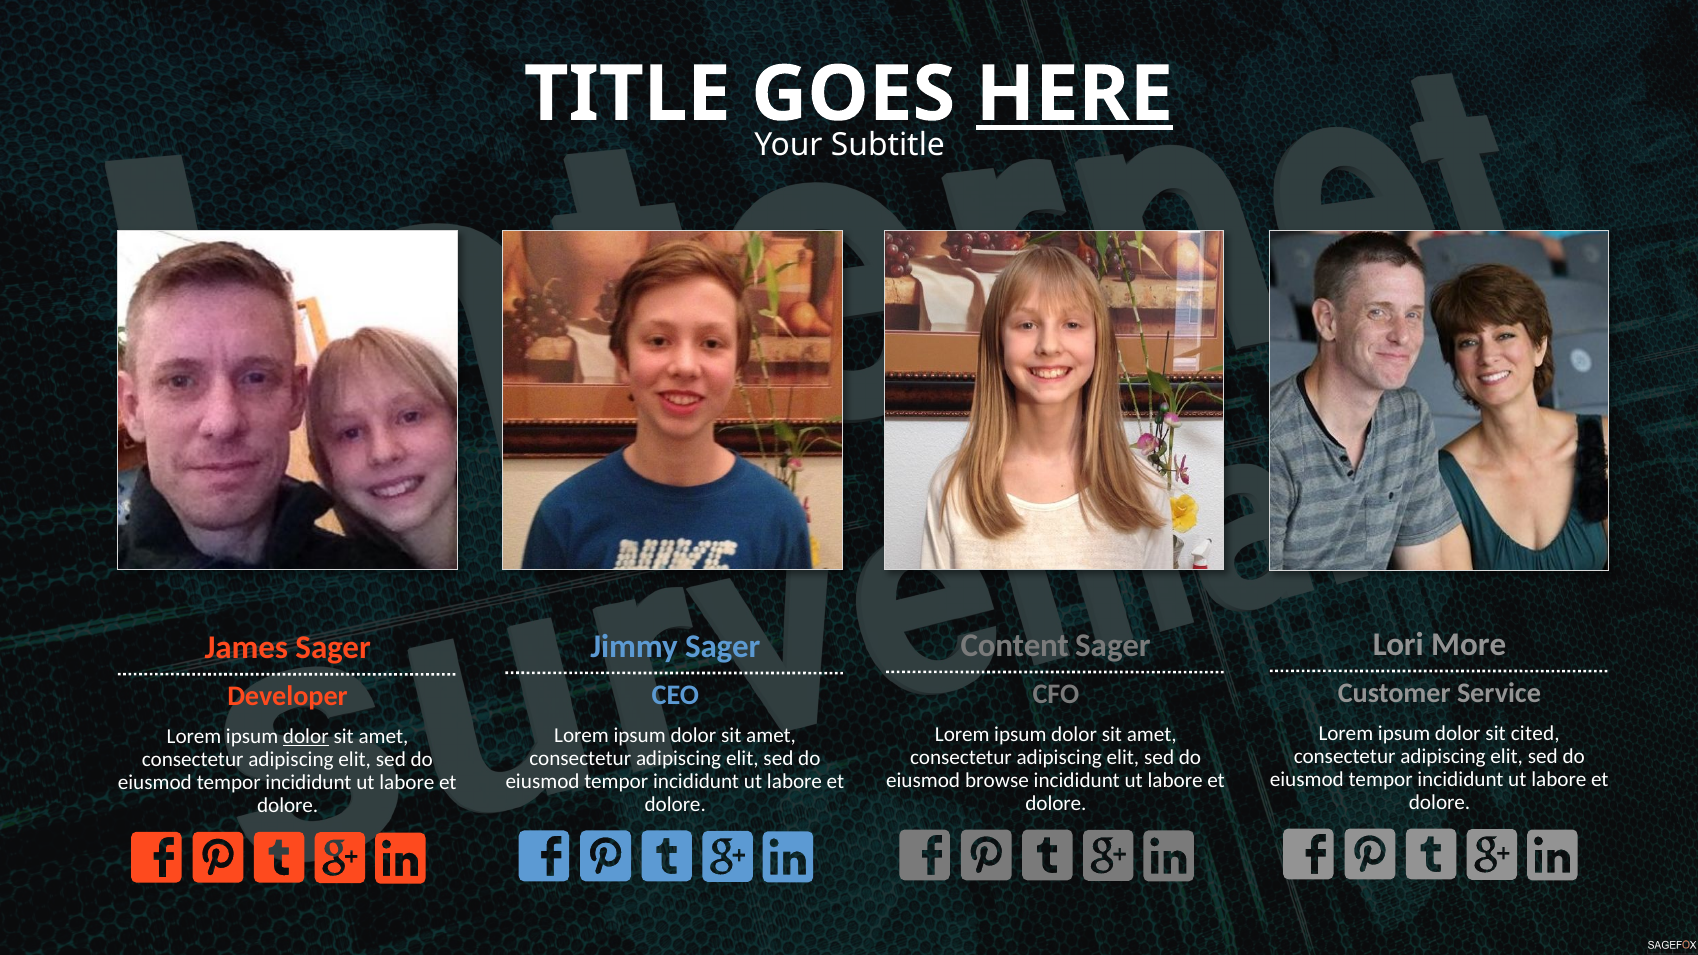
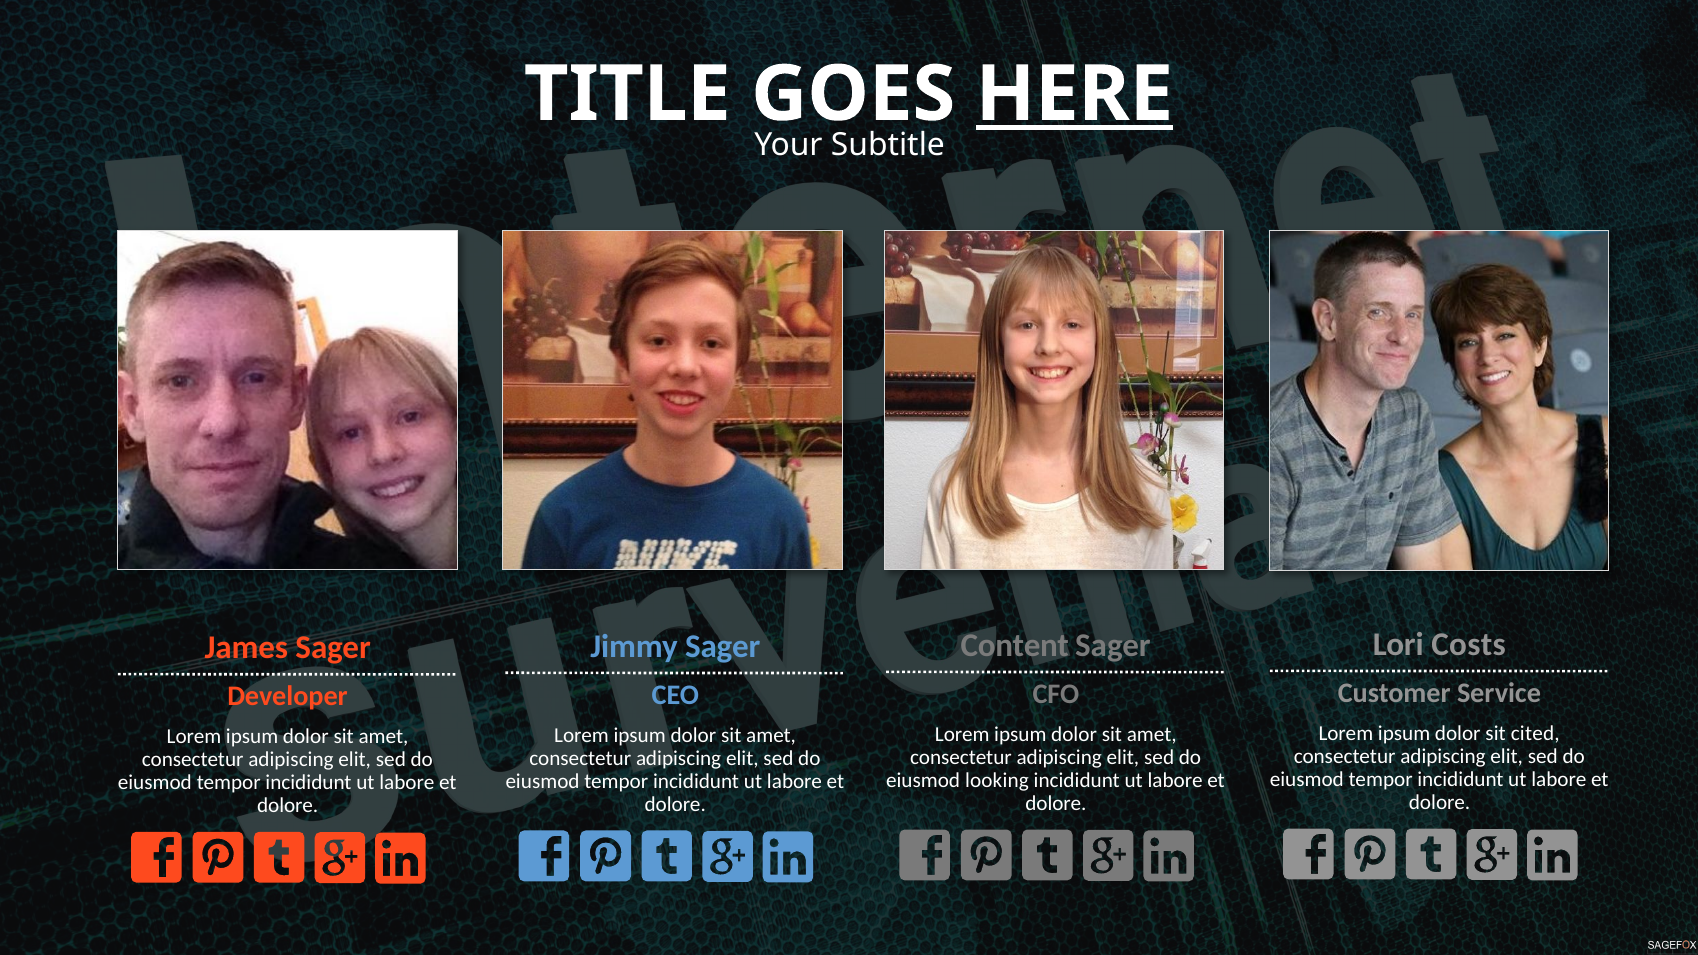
More: More -> Costs
dolor at (306, 737) underline: present -> none
browse: browse -> looking
